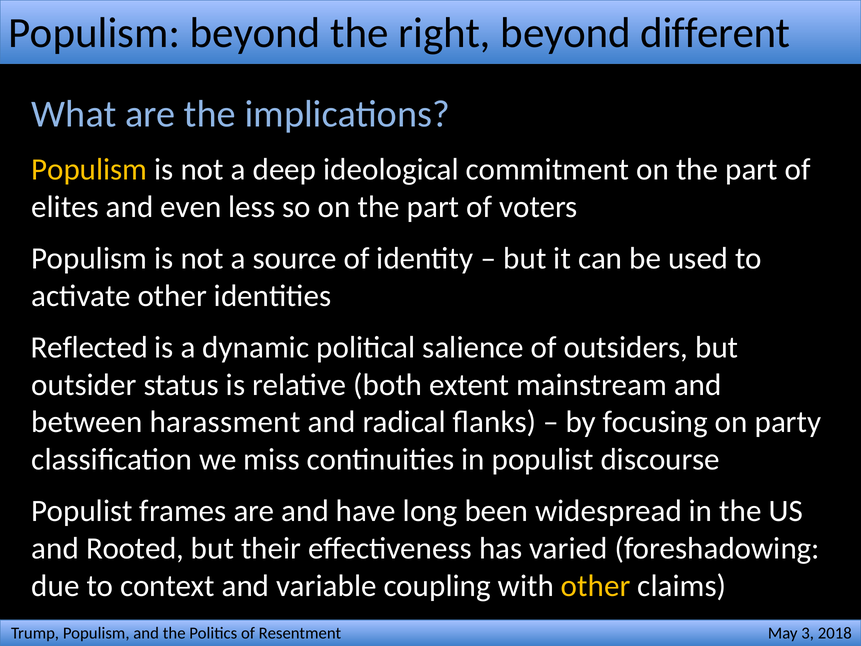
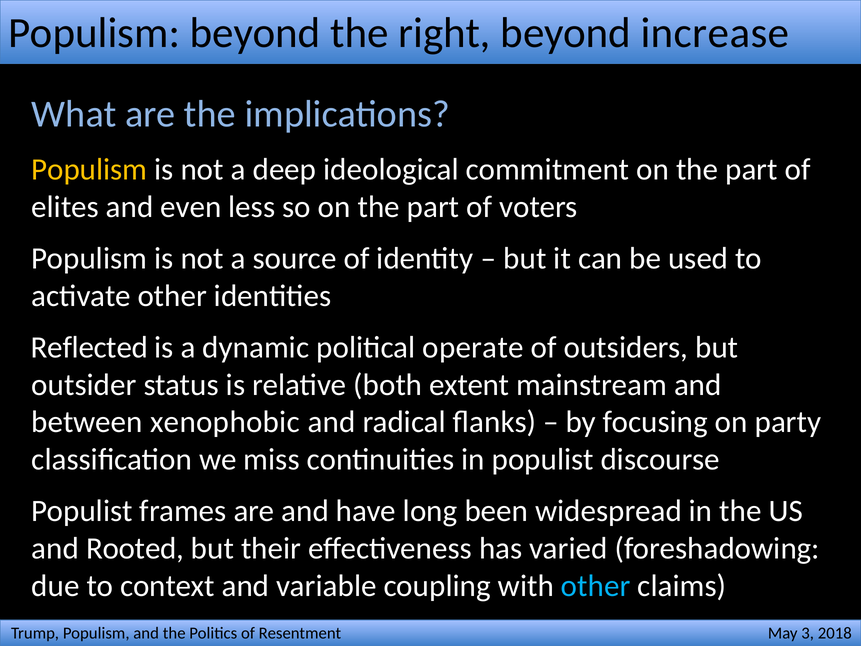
different: different -> increase
salience: salience -> operate
harassment: harassment -> xenophobic
other at (596, 586) colour: yellow -> light blue
